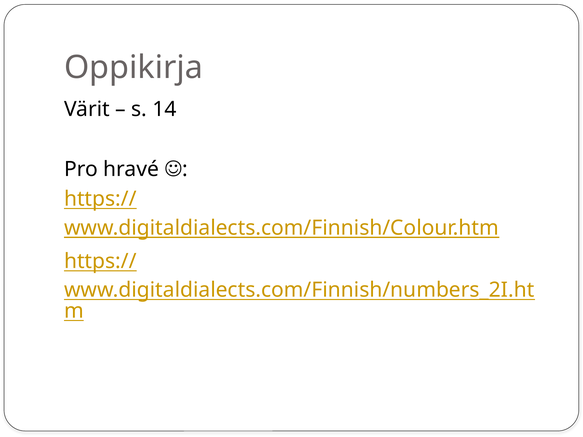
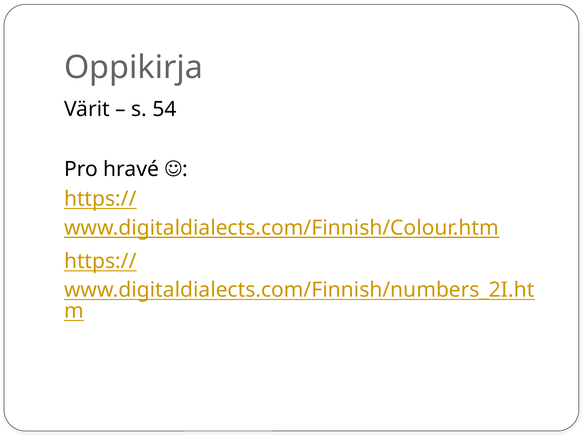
14: 14 -> 54
